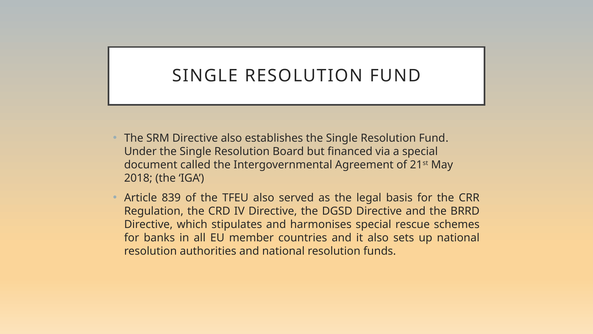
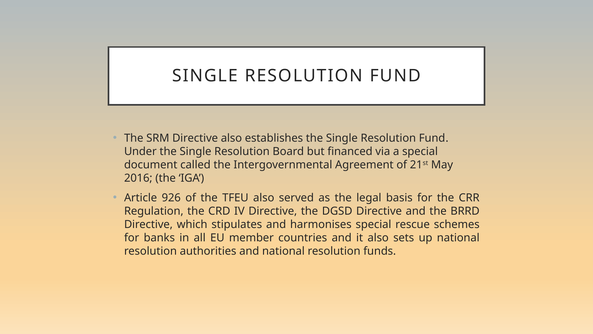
2018: 2018 -> 2016
839: 839 -> 926
